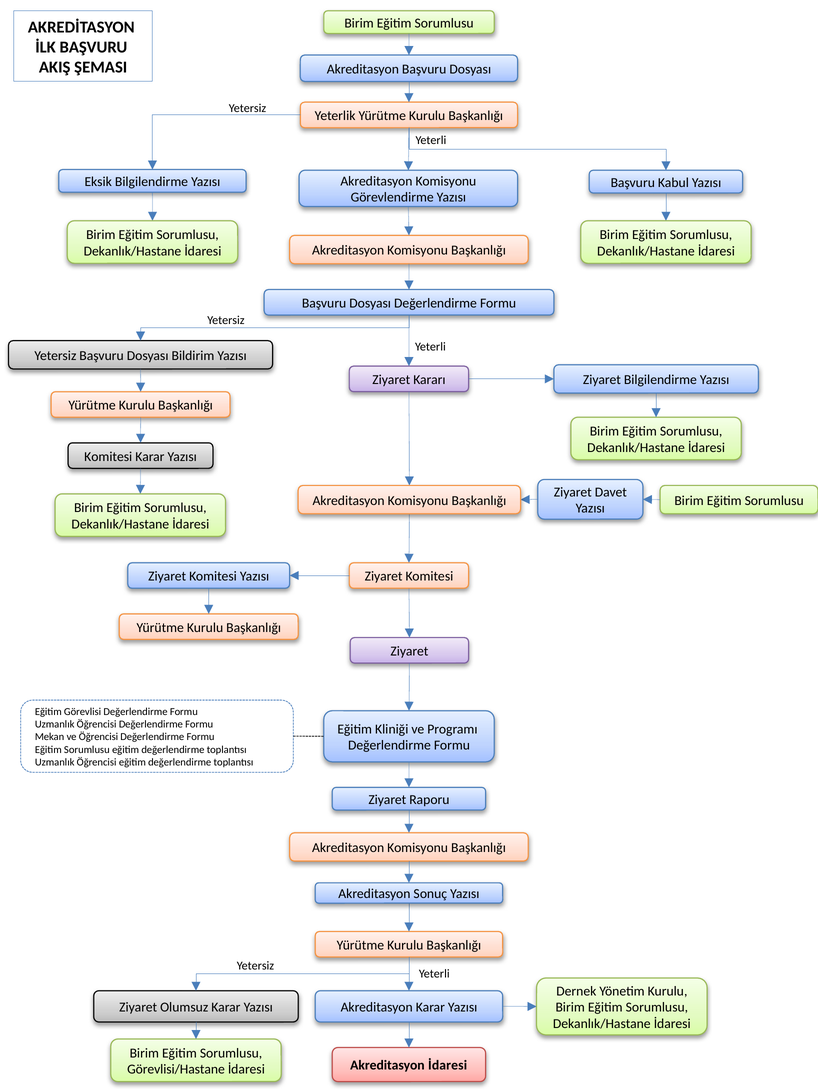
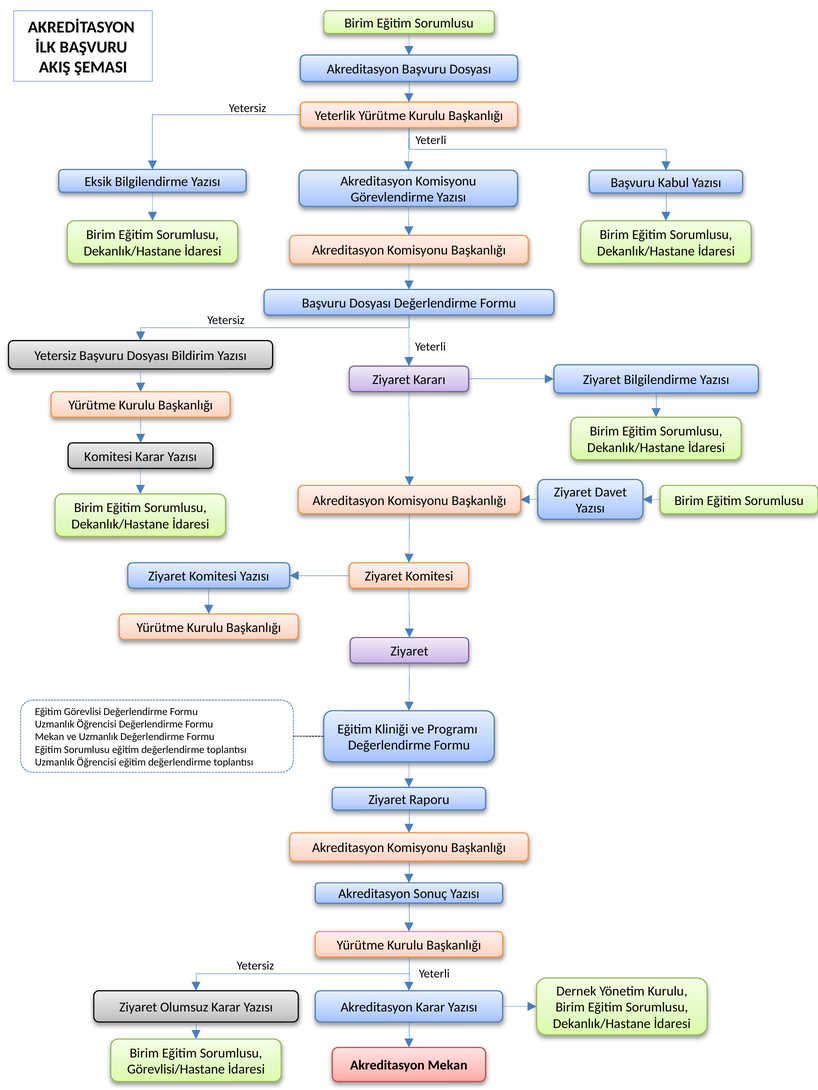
ve Öğrencisi: Öğrencisi -> Uzmanlık
Akreditasyon İdaresi: İdaresi -> Mekan
